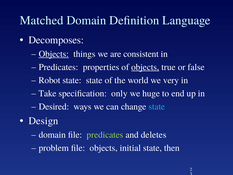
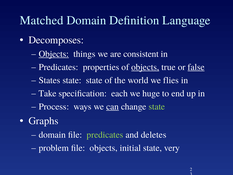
false underline: none -> present
Robot: Robot -> States
very: very -> flies
only: only -> each
Desired: Desired -> Process
can underline: none -> present
state at (157, 106) colour: light blue -> light green
Design: Design -> Graphs
then: then -> very
